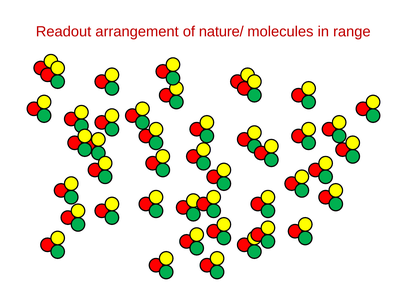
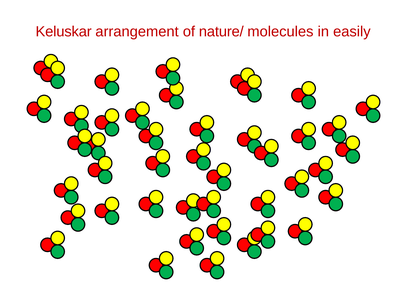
Readout: Readout -> Keluskar
range: range -> easily
